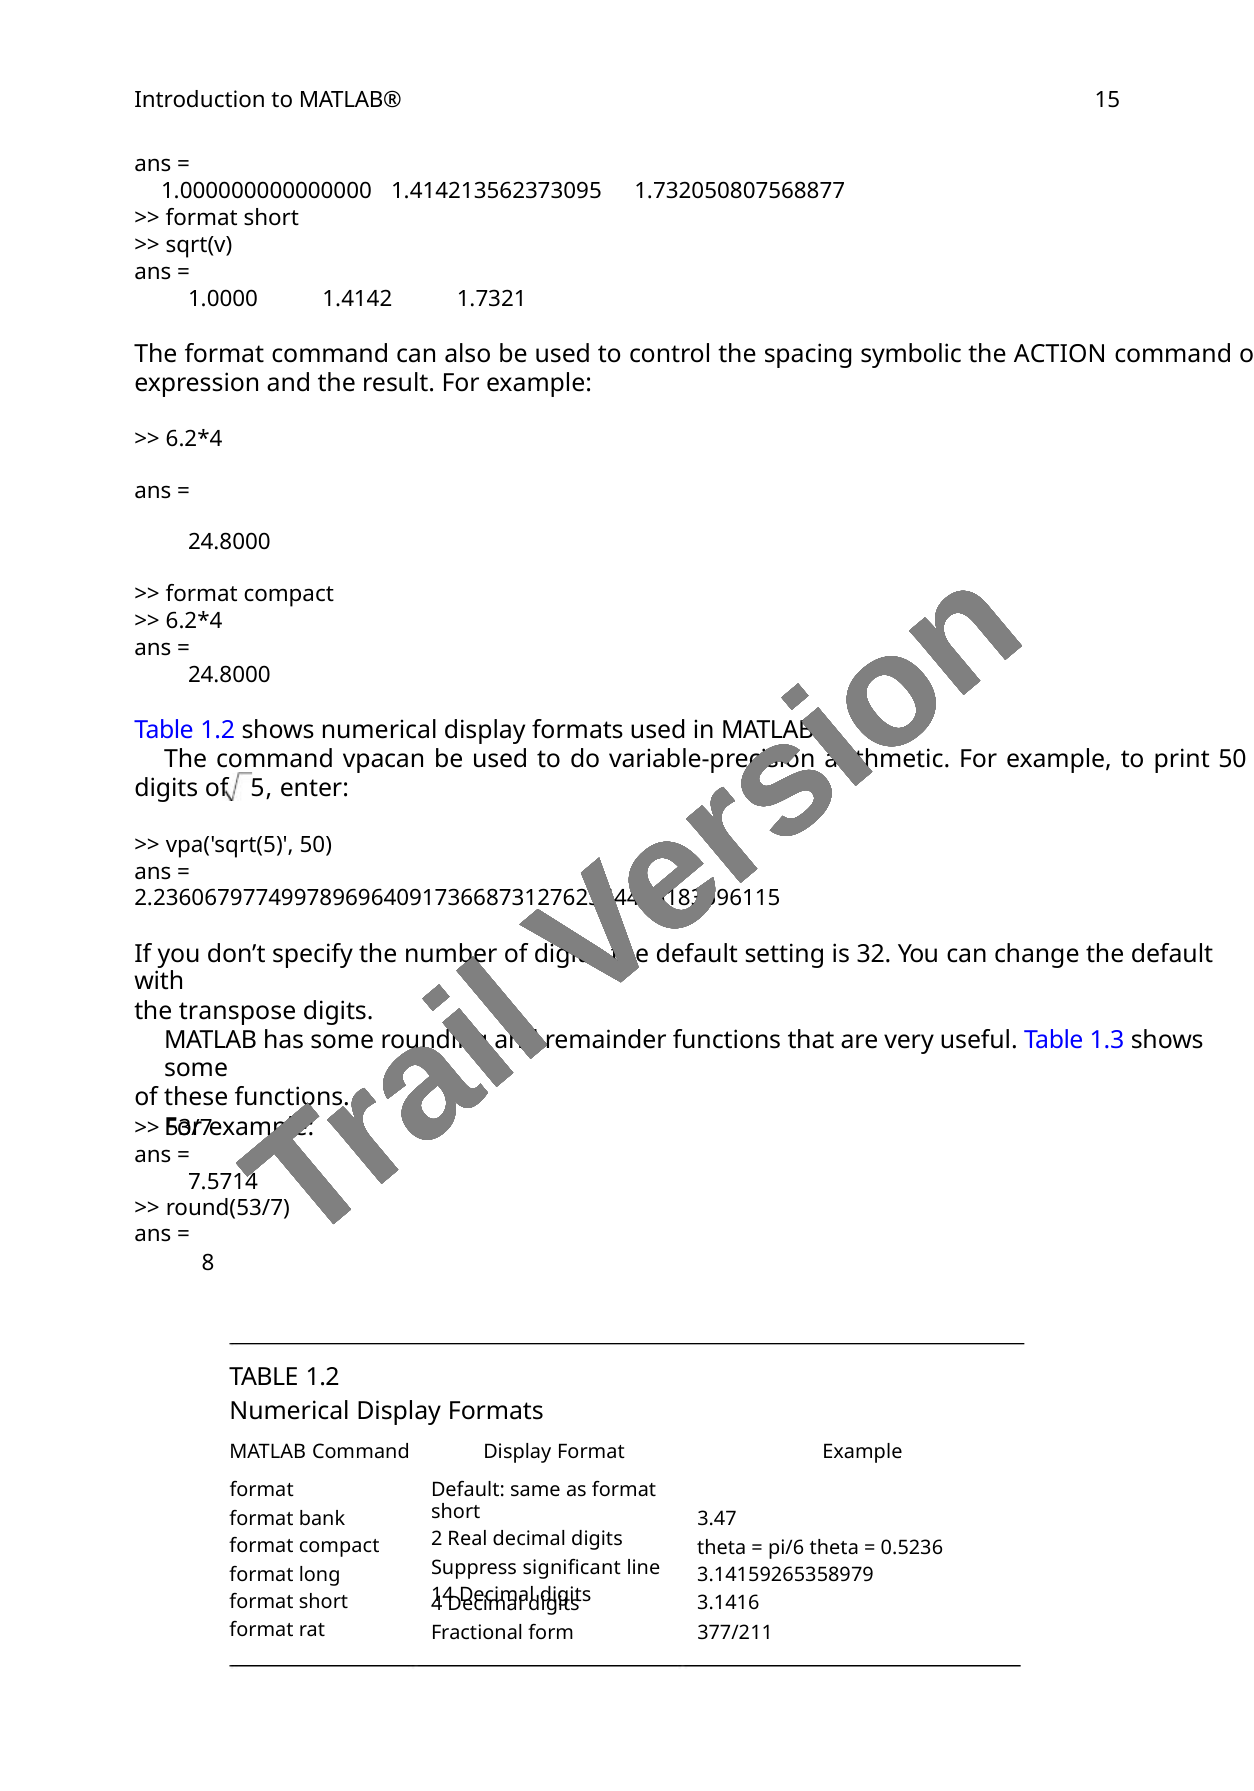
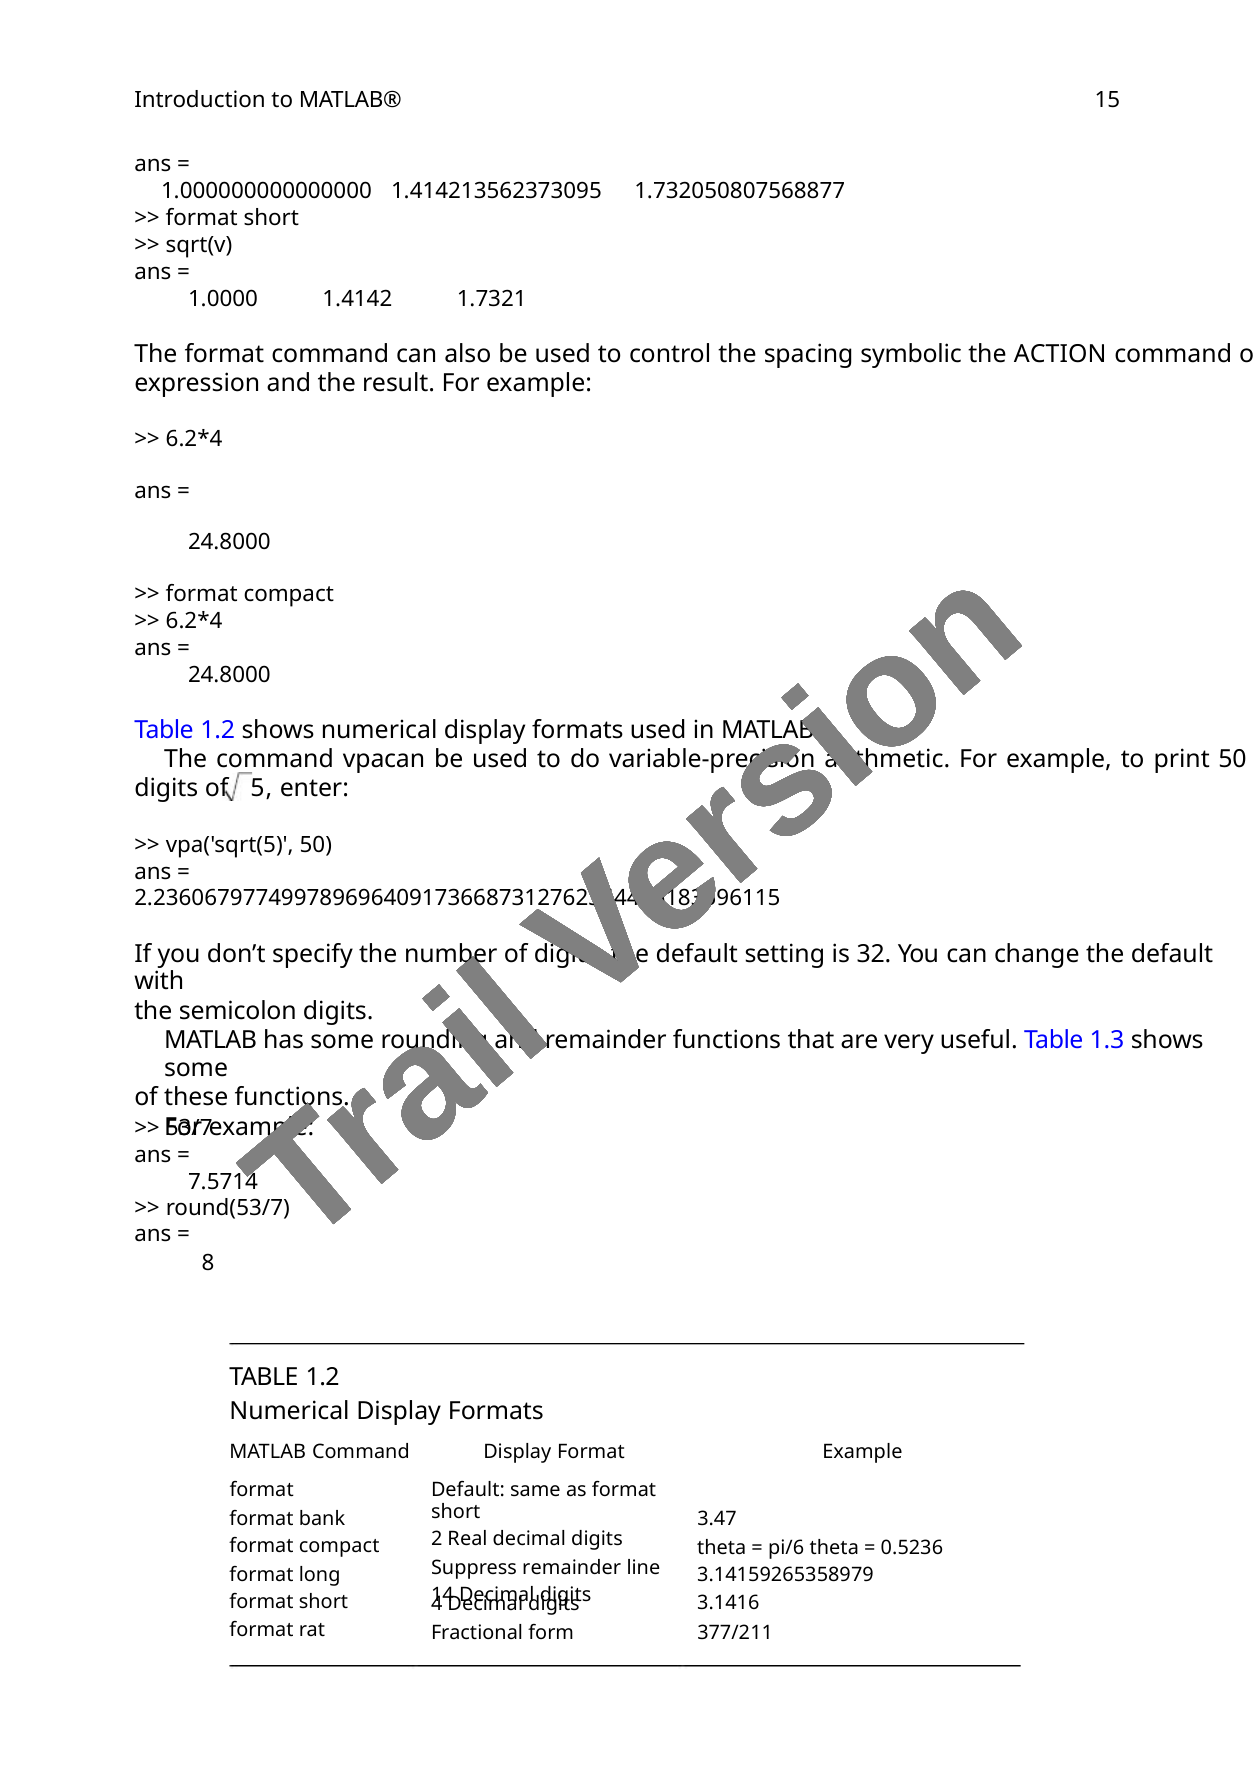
transpose: transpose -> semicolon
Suppress signiﬁcant: signiﬁcant -> remainder
